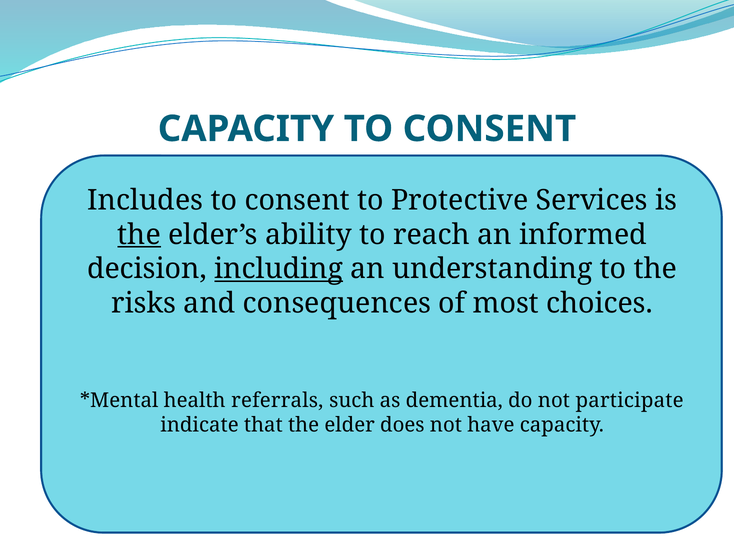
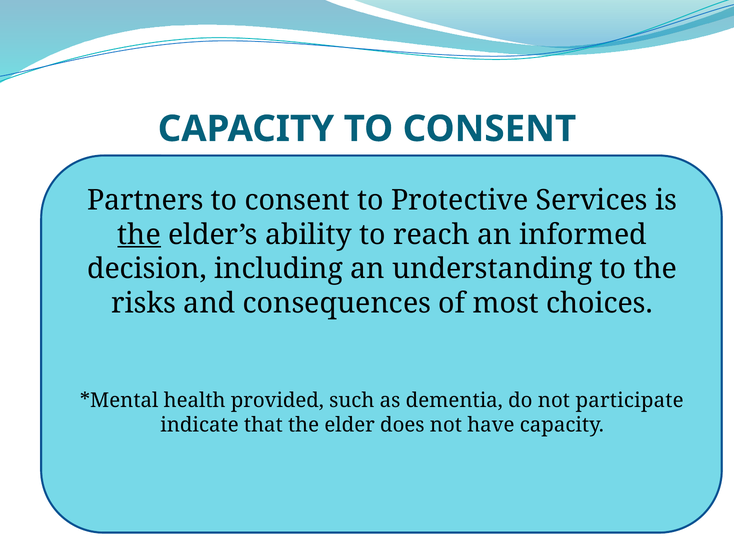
Includes: Includes -> Partners
including underline: present -> none
referrals: referrals -> provided
